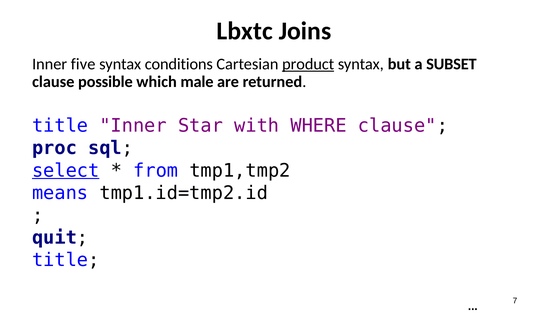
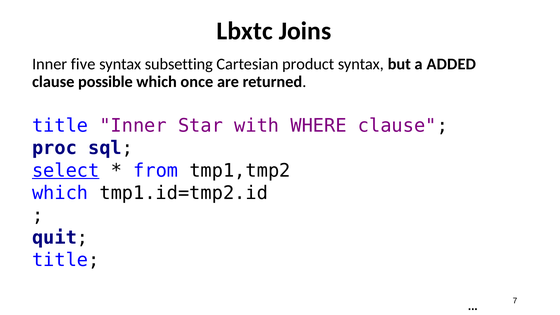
conditions: conditions -> subsetting
product underline: present -> none
SUBSET: SUBSET -> ADDED
male: male -> once
means at (60, 193): means -> which
